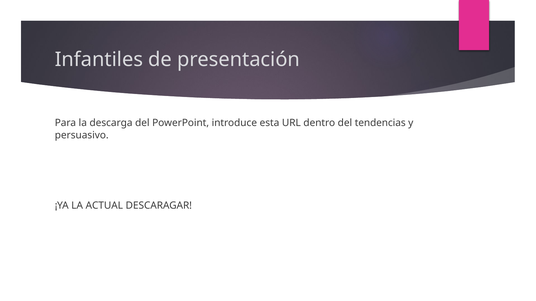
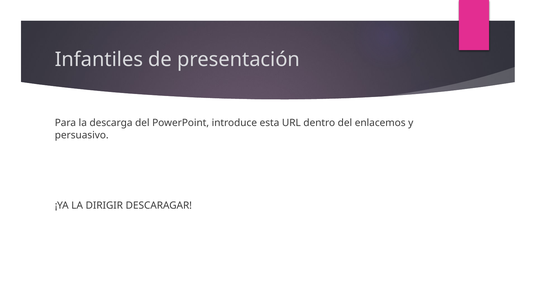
tendencias: tendencias -> enlacemos
ACTUAL: ACTUAL -> DIRIGIR
